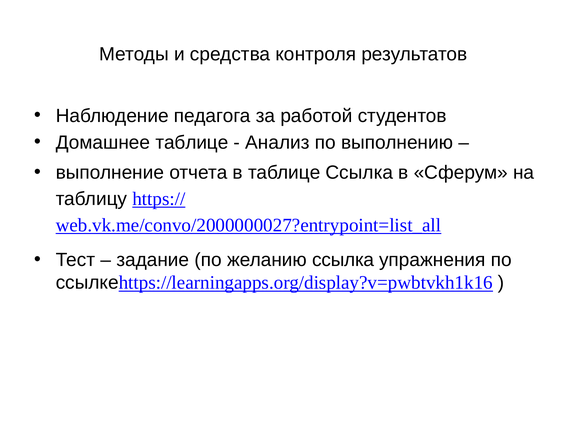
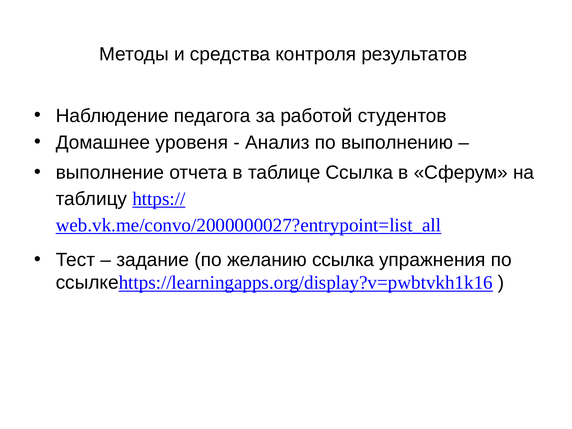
Домашнее таблице: таблице -> уровеня
